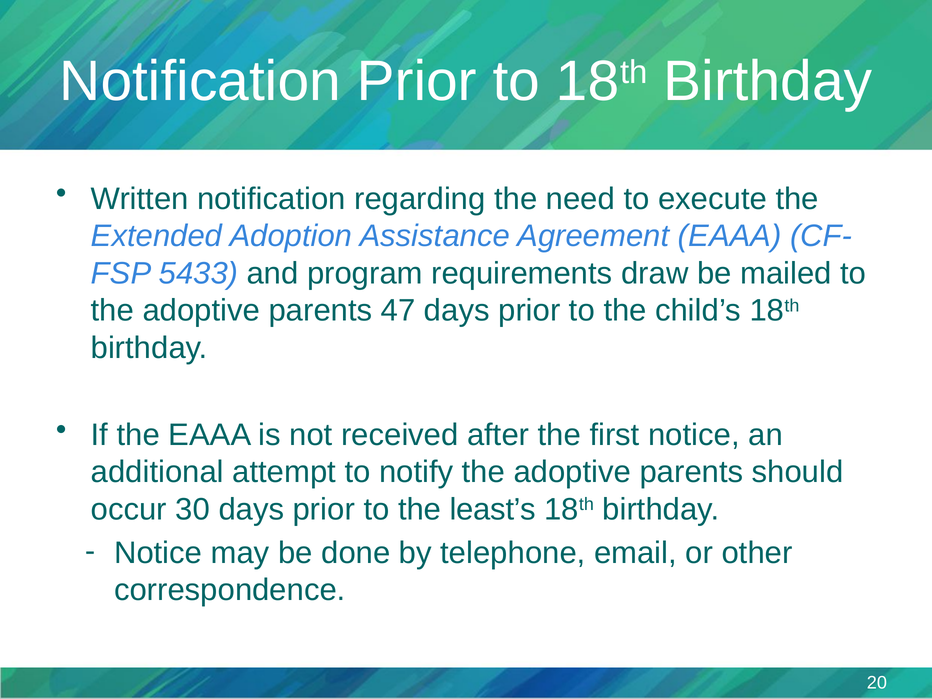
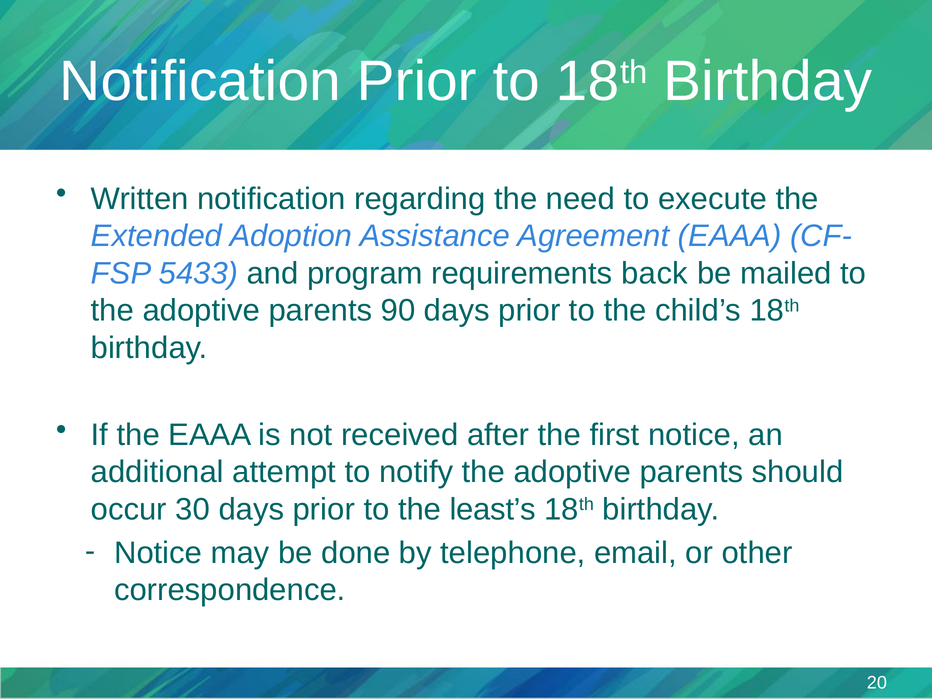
draw: draw -> back
47: 47 -> 90
